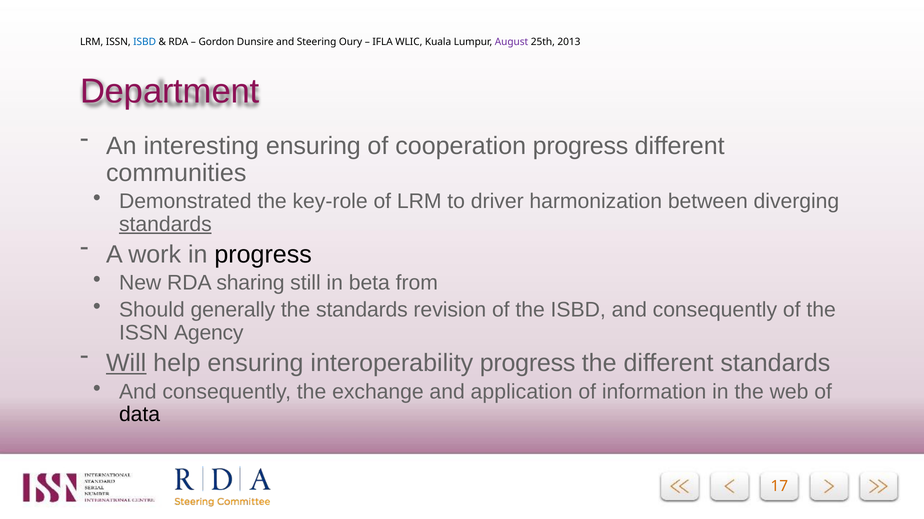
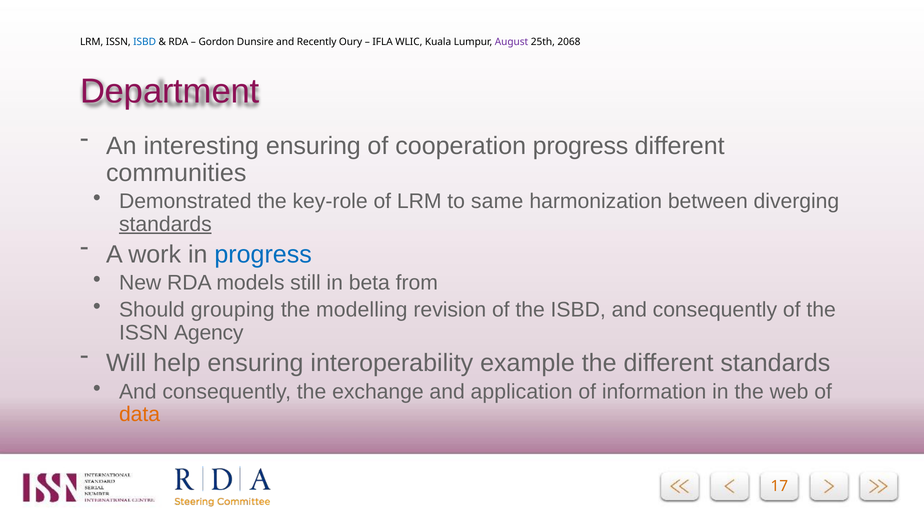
Steering: Steering -> Recently
2013: 2013 -> 2068
driver: driver -> same
progress at (263, 255) colour: black -> blue
sharing: sharing -> models
generally: generally -> grouping
the standards: standards -> modelling
Will underline: present -> none
interoperability progress: progress -> example
data colour: black -> orange
